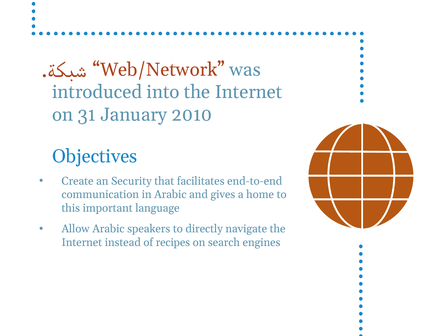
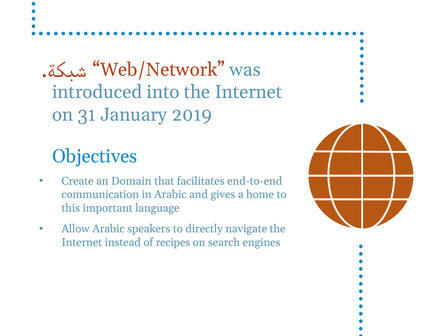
2010: 2010 -> 2019
Security: Security -> Domain
